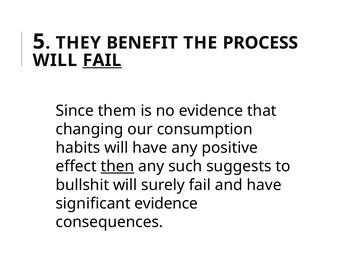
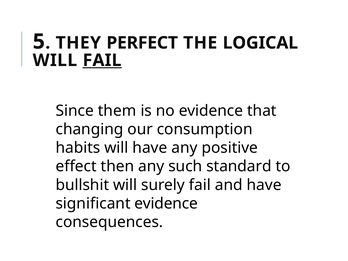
BENEFIT: BENEFIT -> PERFECT
PROCESS: PROCESS -> LOGICAL
then underline: present -> none
suggests: suggests -> standard
